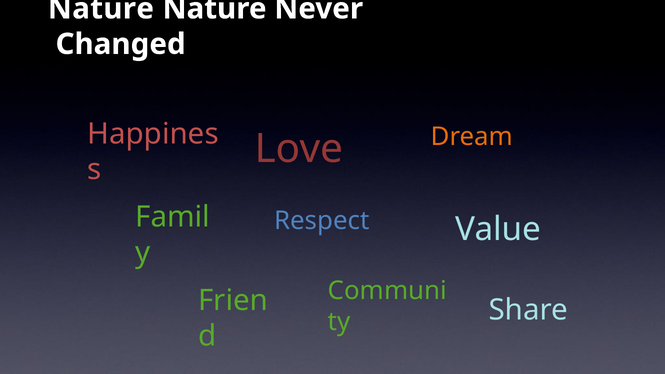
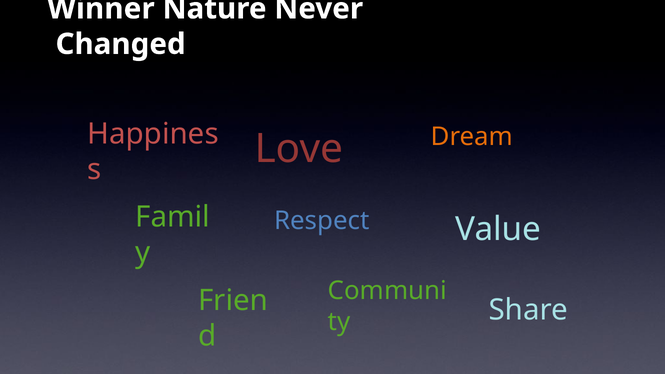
Nature at (101, 9): Nature -> Winner
